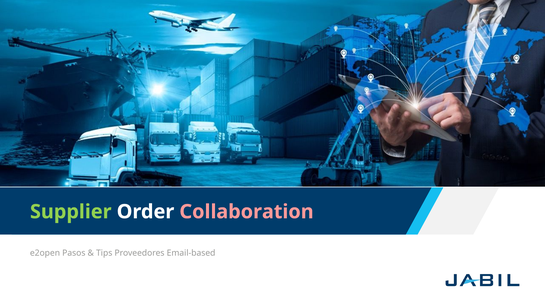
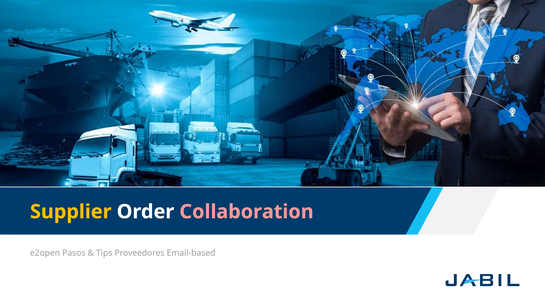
Supplier colour: light green -> yellow
